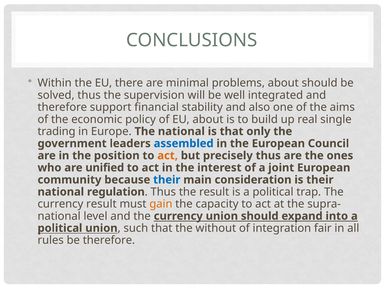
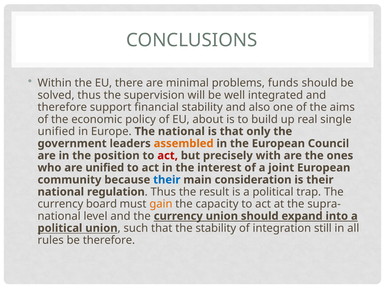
problems about: about -> funds
trading at (56, 132): trading -> unified
assembled colour: blue -> orange
act at (168, 156) colour: orange -> red
precisely thus: thus -> with
currency result: result -> board
the without: without -> stability
fair: fair -> still
